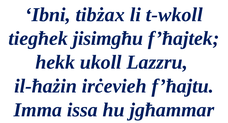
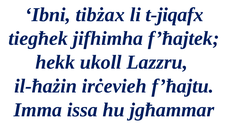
t-wkoll: t-wkoll -> t-jiqafx
jisimgħu: jisimgħu -> jifhimha
